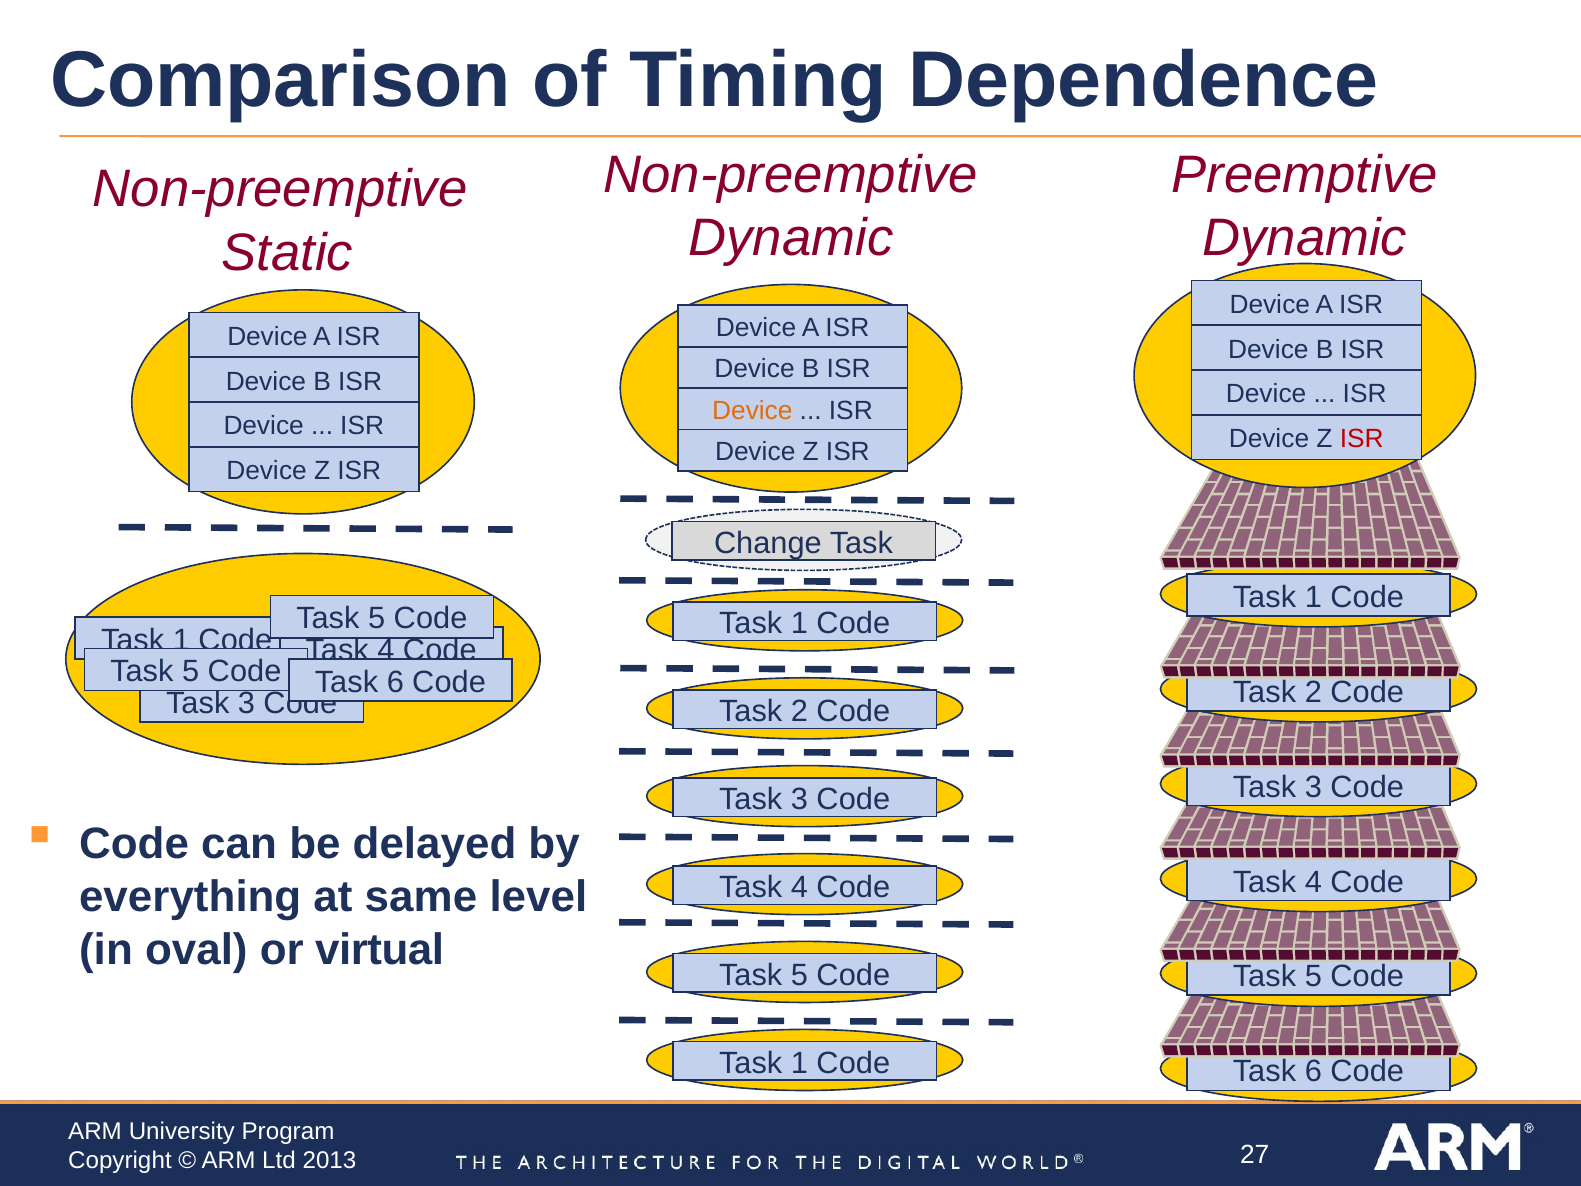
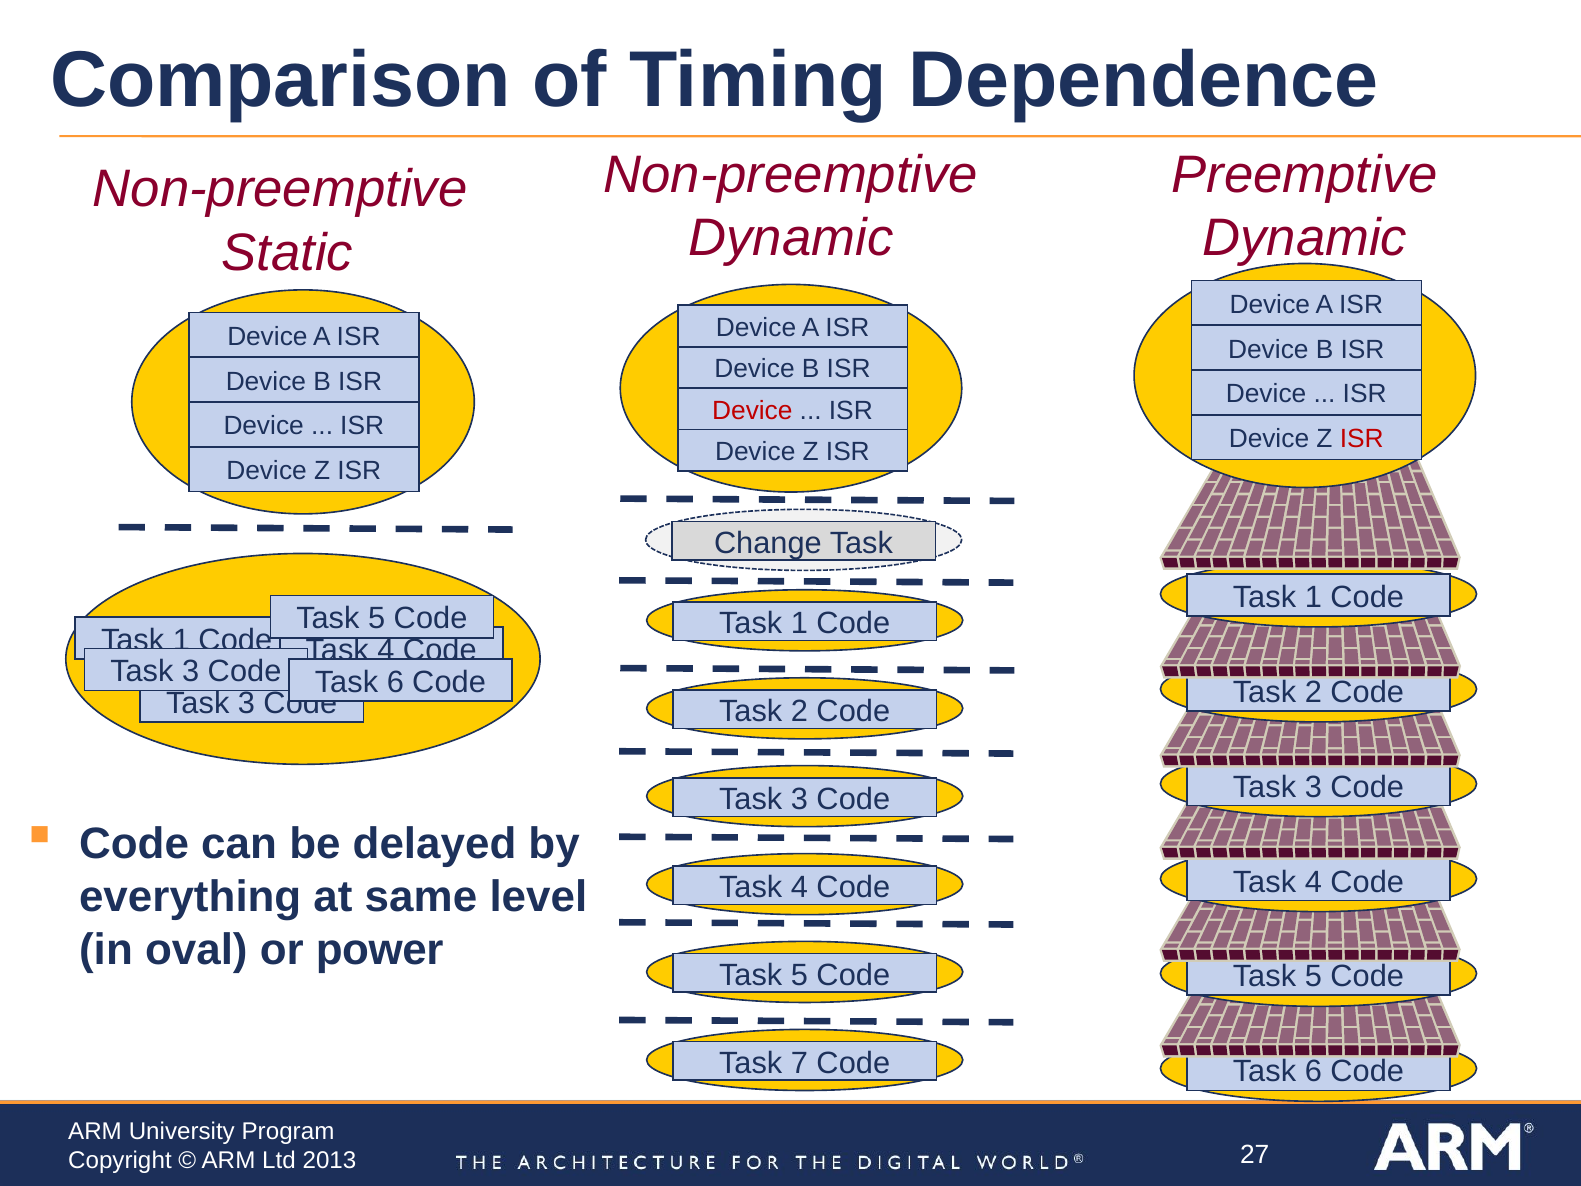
Device at (752, 411) colour: orange -> red
5 at (191, 671): 5 -> 3
virtual: virtual -> power
1 at (800, 1063): 1 -> 7
